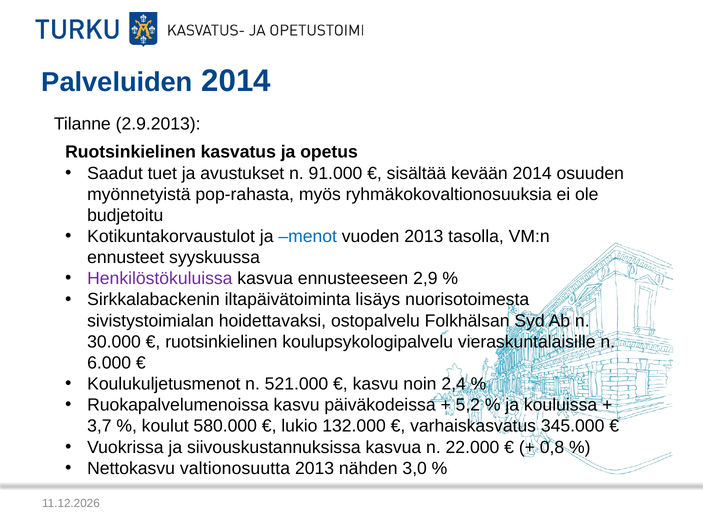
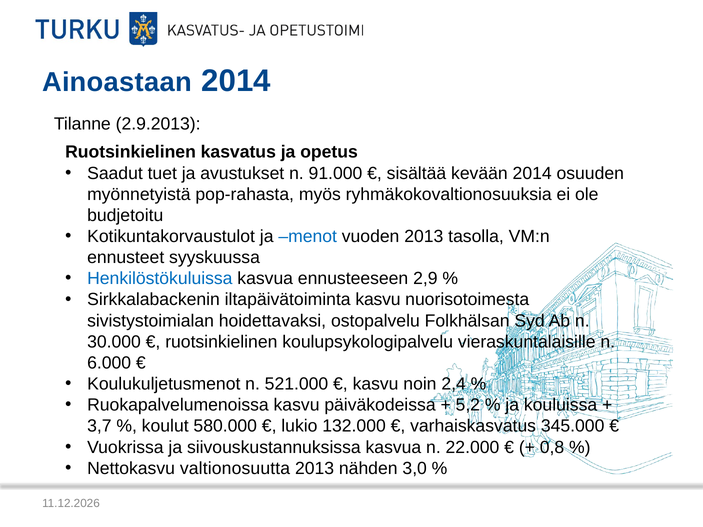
Palveluiden: Palveluiden -> Ainoastaan
Henkilöstökuluissa colour: purple -> blue
iltapäivätoiminta lisäys: lisäys -> kasvu
